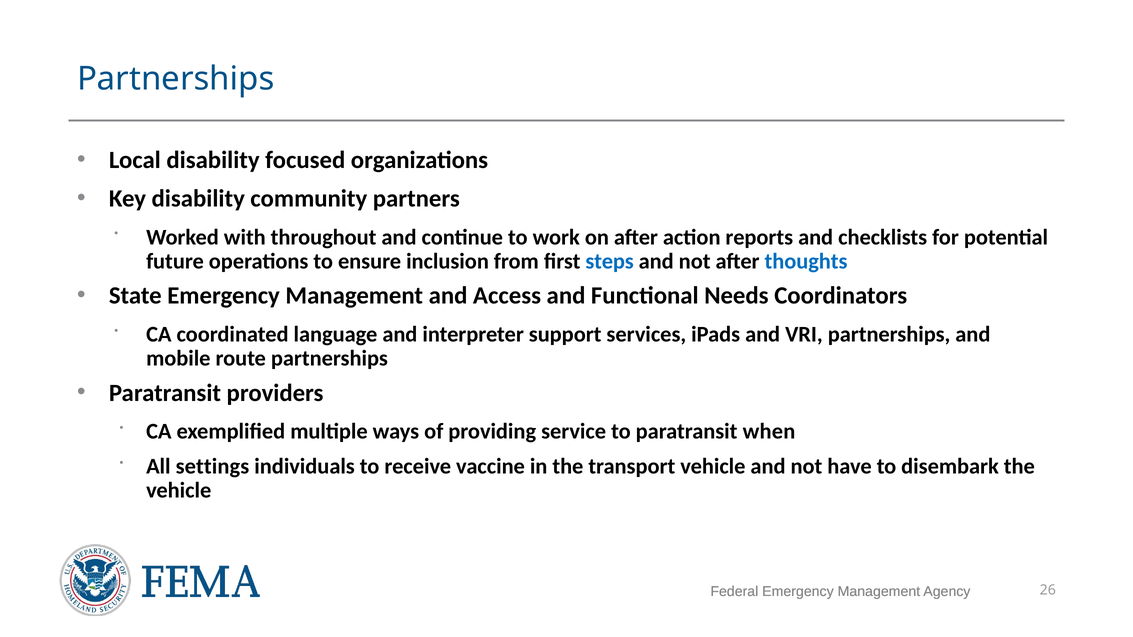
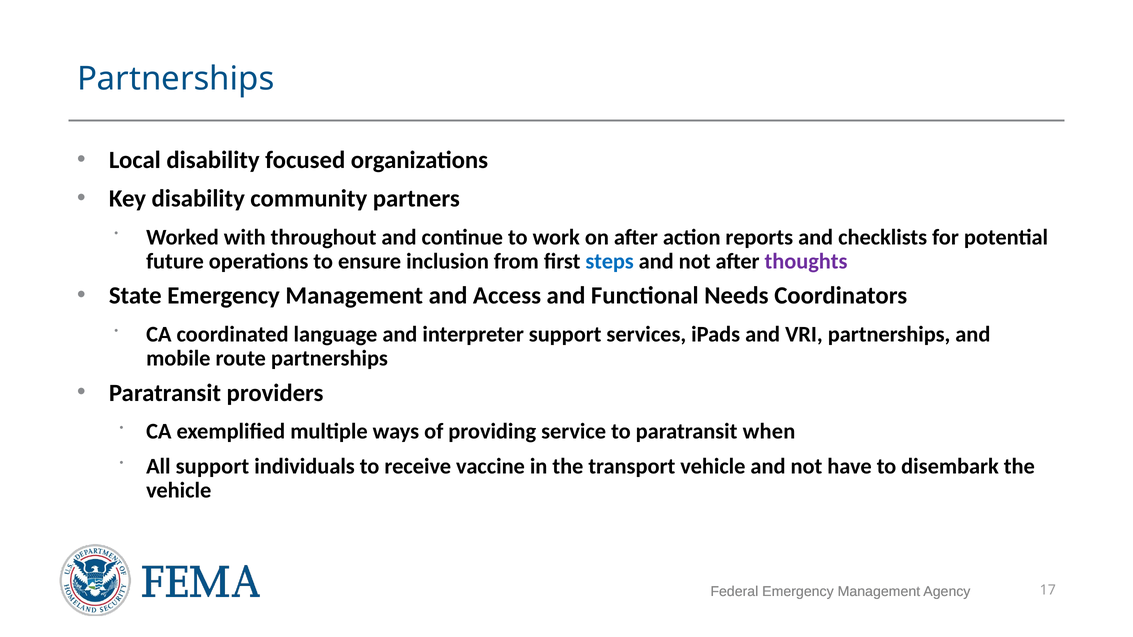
thoughts colour: blue -> purple
All settings: settings -> support
26: 26 -> 17
